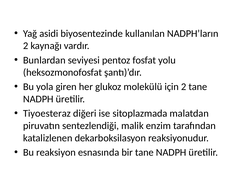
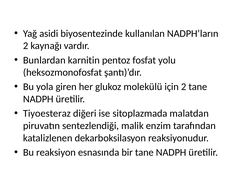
seviyesi: seviyesi -> karnitin
